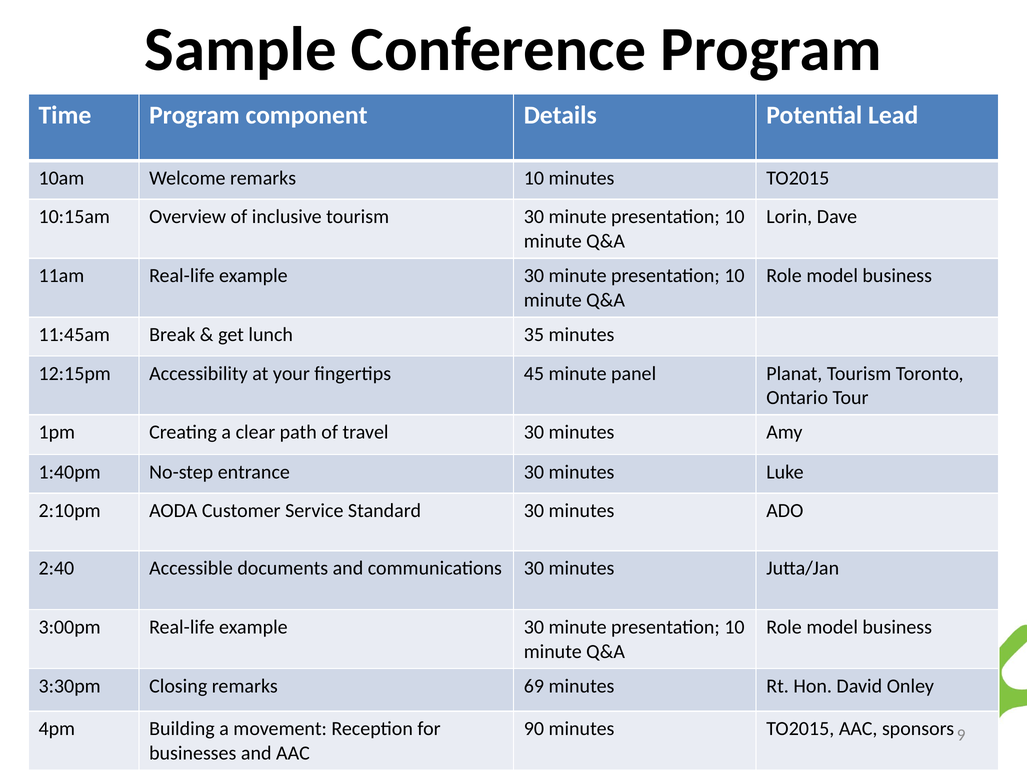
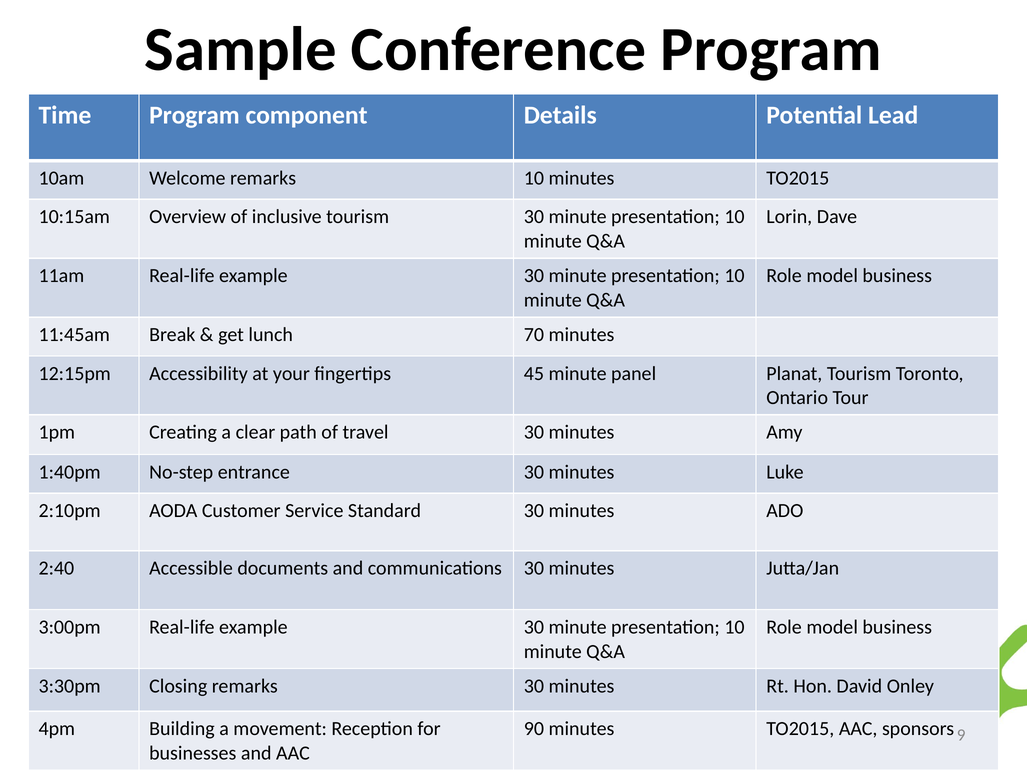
35: 35 -> 70
remarks 69: 69 -> 30
